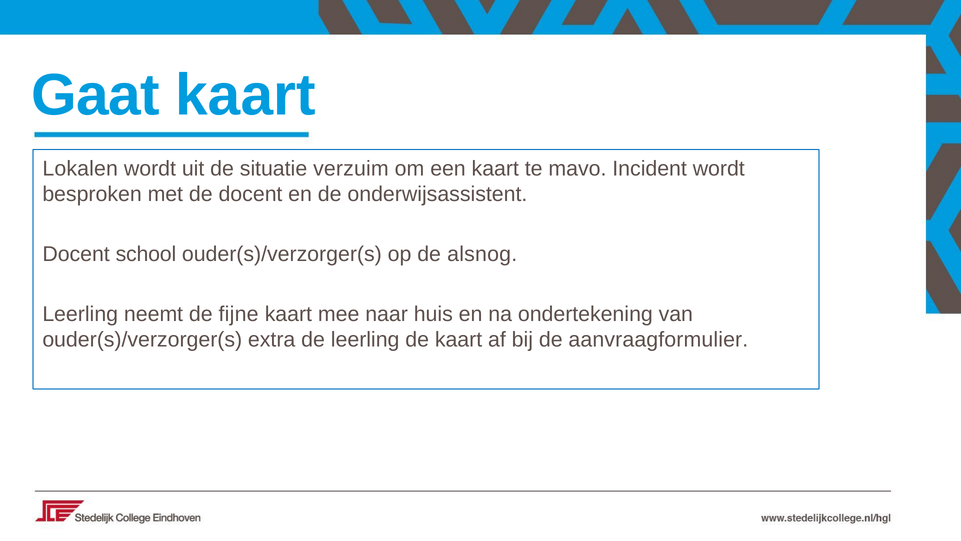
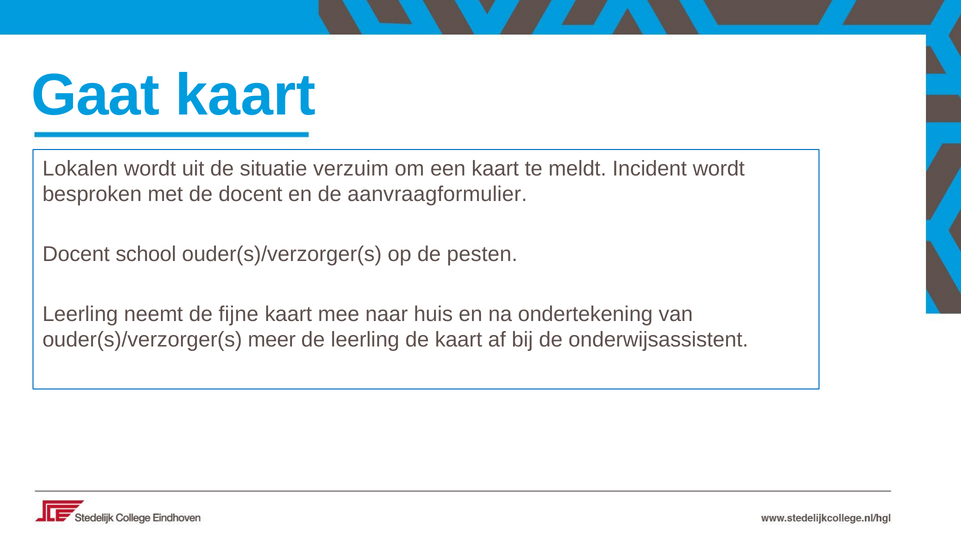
mavo: mavo -> meldt
onderwijsassistent: onderwijsassistent -> aanvraagformulier
alsnog: alsnog -> pesten
extra: extra -> meer
aanvraagformulier: aanvraagformulier -> onderwijsassistent
